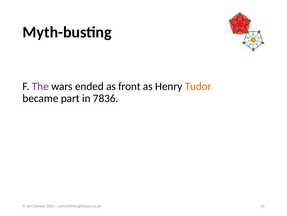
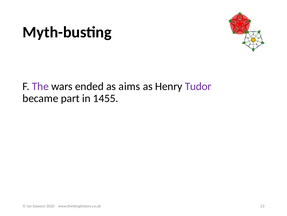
front: front -> aims
Tudor colour: orange -> purple
7836: 7836 -> 1455
